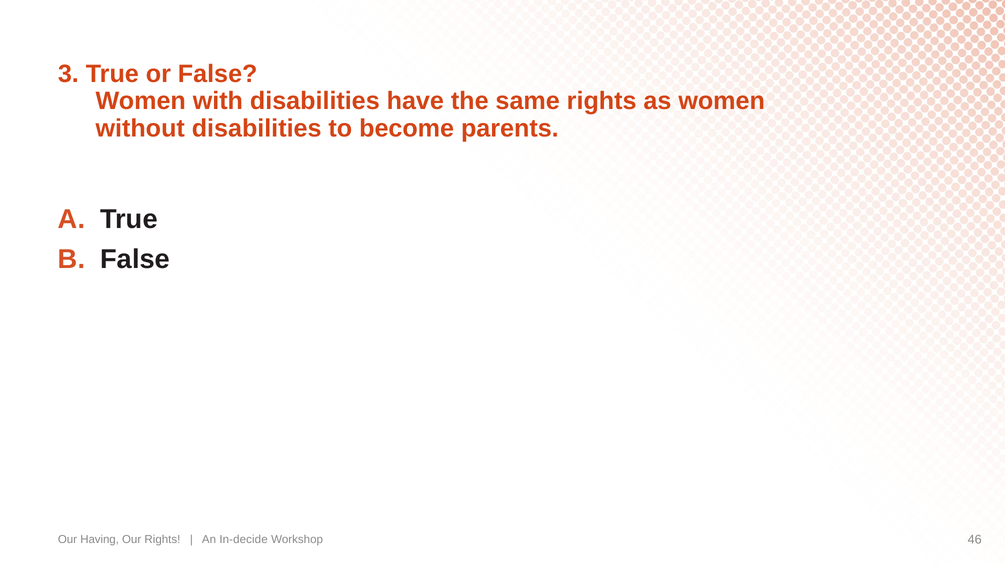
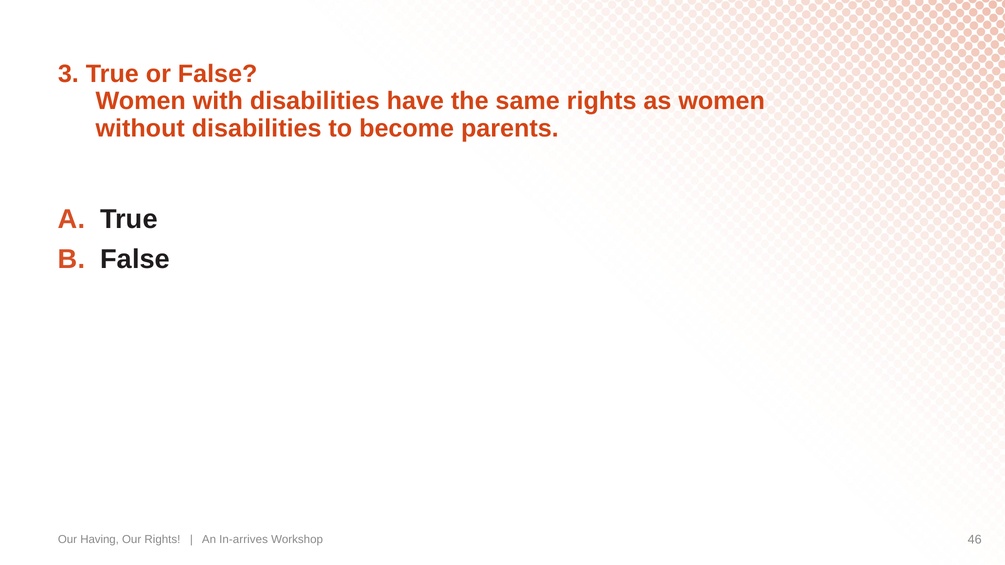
In-decide: In-decide -> In-arrives
